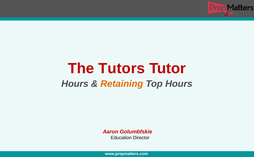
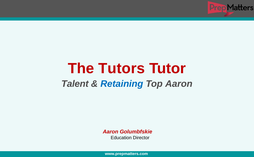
Hours at (75, 84): Hours -> Talent
Retaining colour: orange -> blue
Top Hours: Hours -> Aaron
